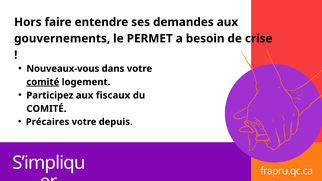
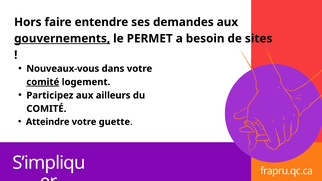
gouvernements underline: none -> present
crise: crise -> sites
fiscaux: fiscaux -> ailleurs
Précaires: Précaires -> Atteindre
depuis: depuis -> guette
